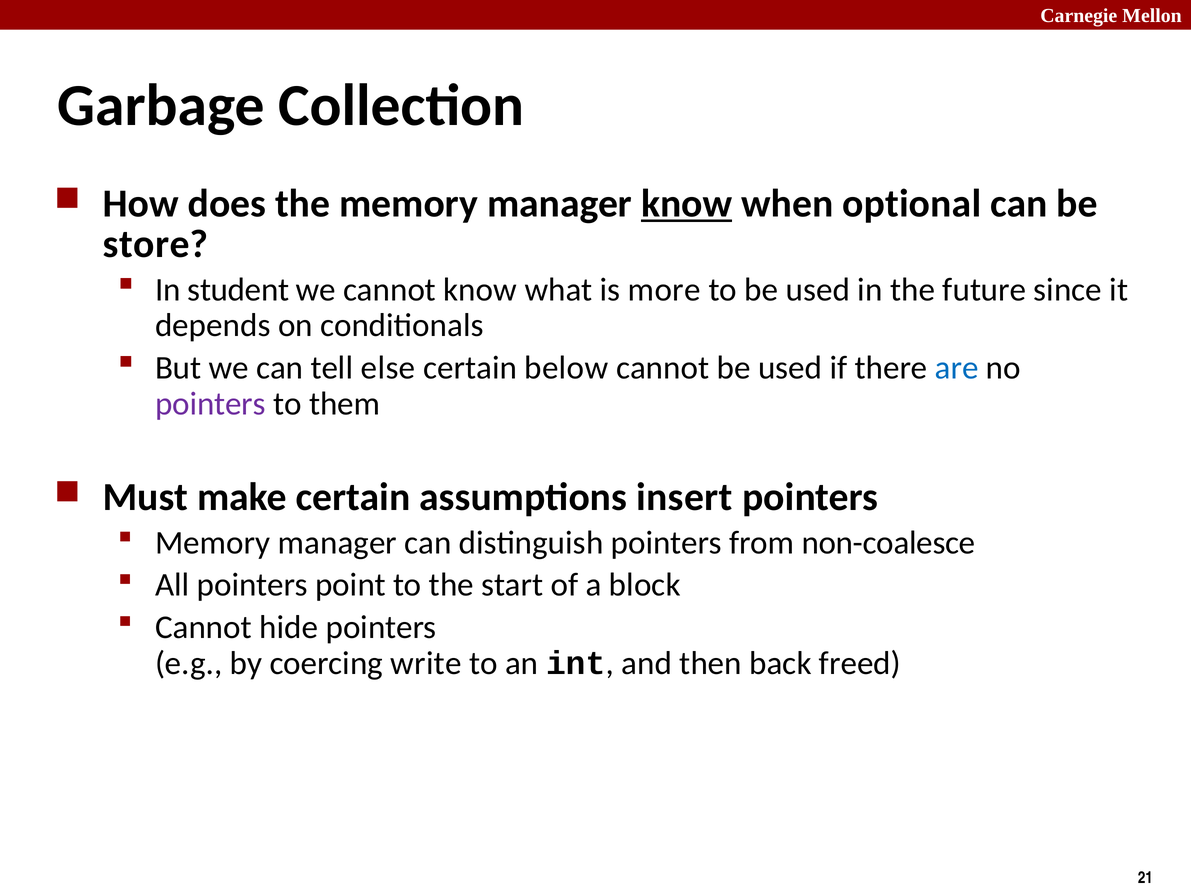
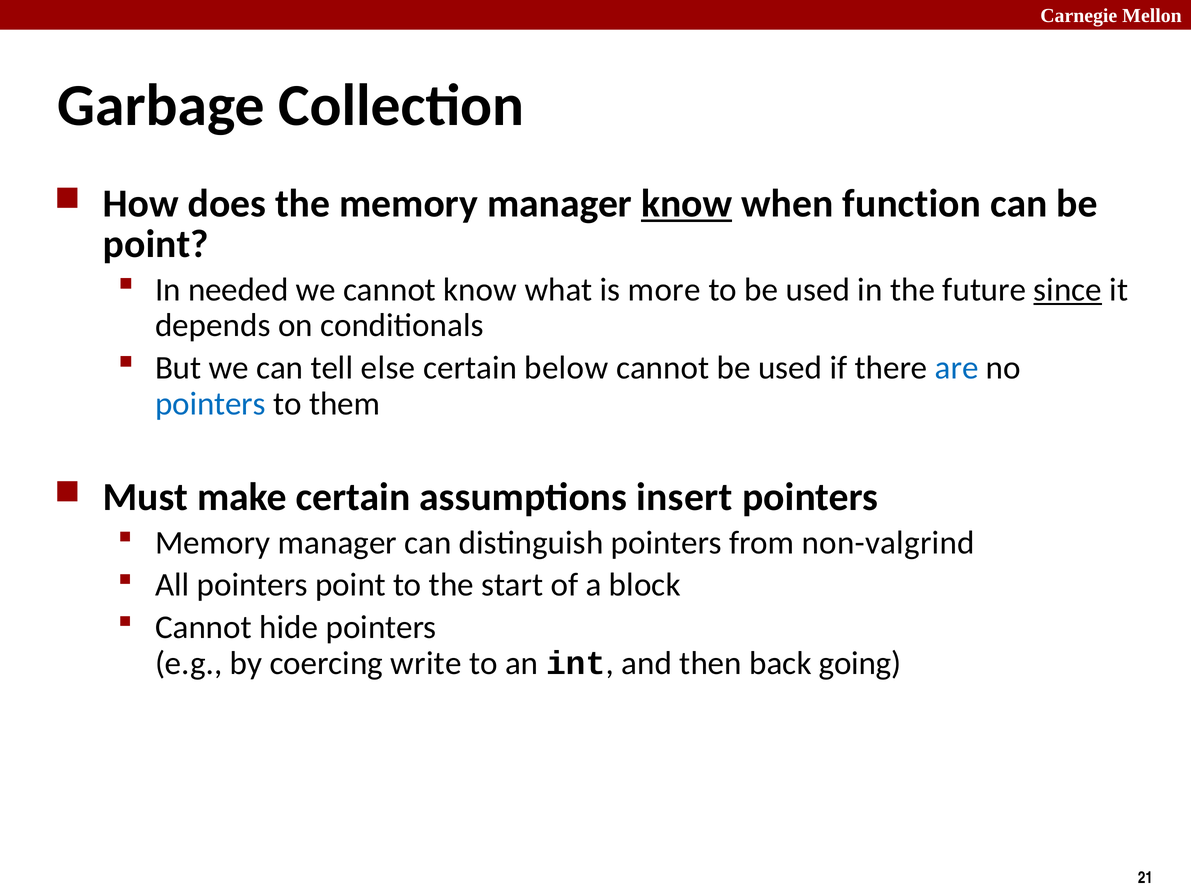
optional: optional -> function
store at (156, 244): store -> point
student: student -> needed
since underline: none -> present
pointers at (210, 404) colour: purple -> blue
non-coalesce: non-coalesce -> non-valgrind
freed: freed -> going
